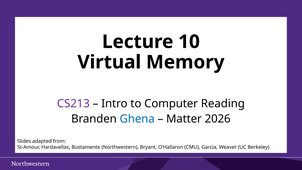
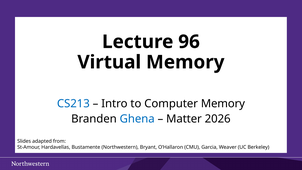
10: 10 -> 96
CS213 colour: purple -> blue
Computer Reading: Reading -> Memory
